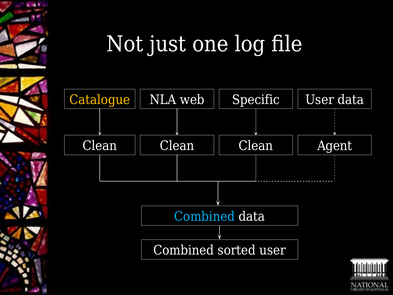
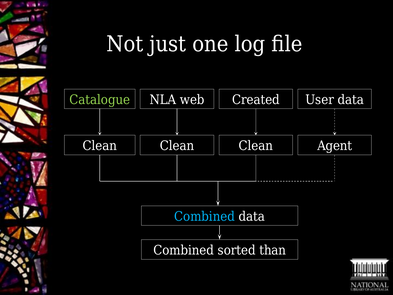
Catalogue colour: yellow -> light green
Specific: Specific -> Created
sorted user: user -> than
